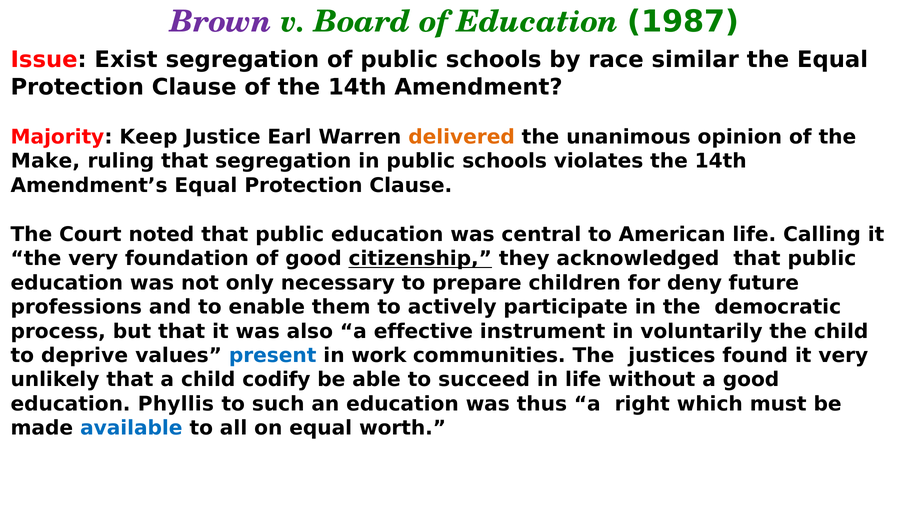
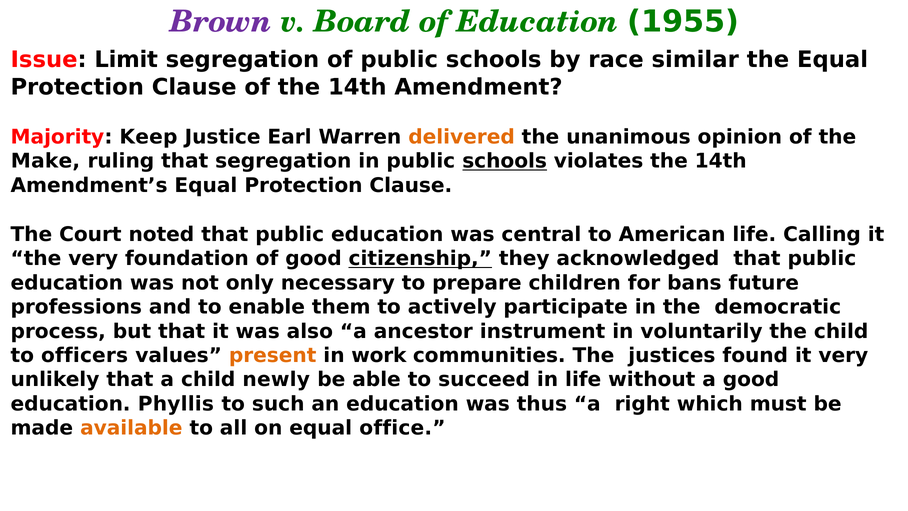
1987: 1987 -> 1955
Exist: Exist -> Limit
schools at (505, 161) underline: none -> present
deny: deny -> bans
effective: effective -> ancestor
deprive: deprive -> officers
present colour: blue -> orange
codify: codify -> newly
available colour: blue -> orange
worth: worth -> office
